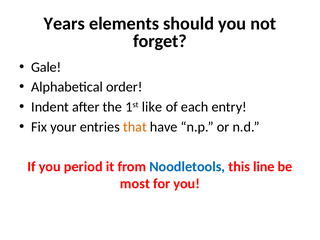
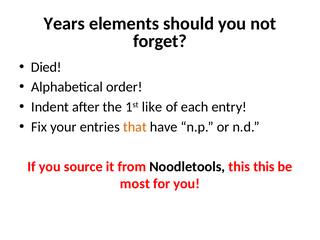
Gale: Gale -> Died
period: period -> source
Noodletools colour: blue -> black
this line: line -> this
